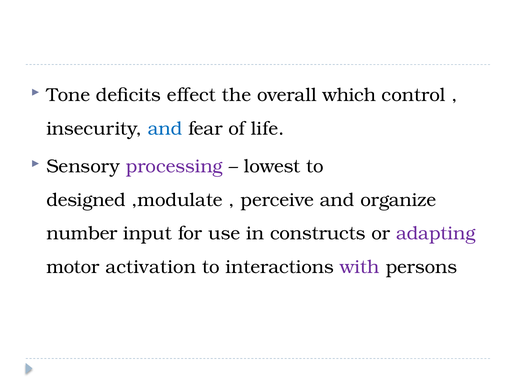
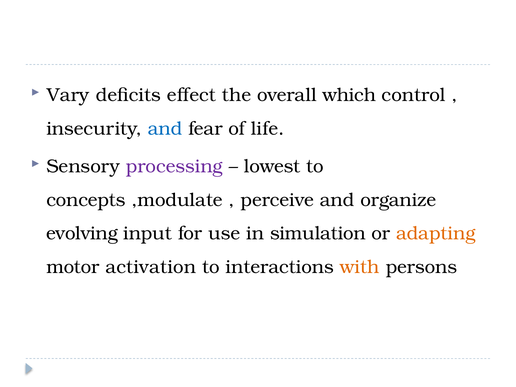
Tone: Tone -> Vary
designed: designed -> concepts
number: number -> evolving
constructs: constructs -> simulation
adapting colour: purple -> orange
with colour: purple -> orange
